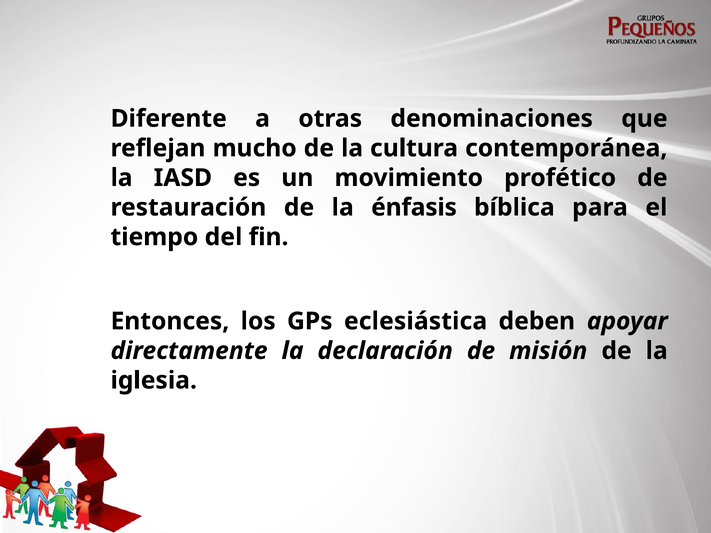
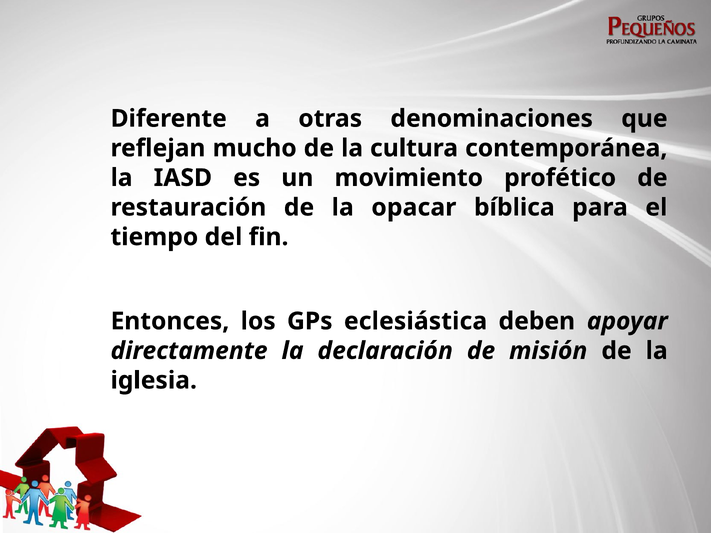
énfasis: énfasis -> opacar
